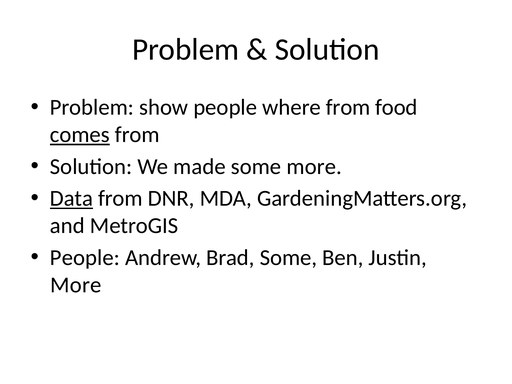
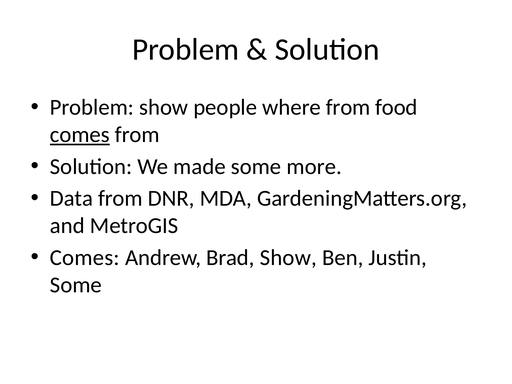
Data underline: present -> none
People at (85, 258): People -> Comes
Brad Some: Some -> Show
More at (76, 285): More -> Some
